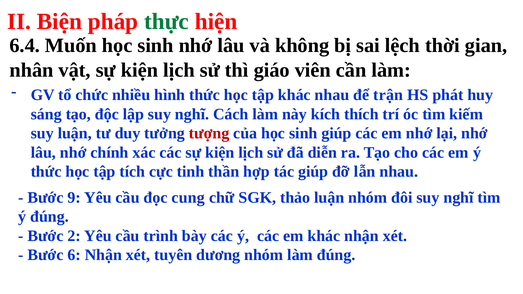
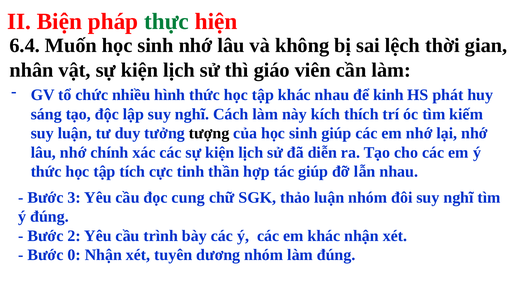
trận: trận -> kinh
tượng colour: red -> black
9: 9 -> 3
6: 6 -> 0
